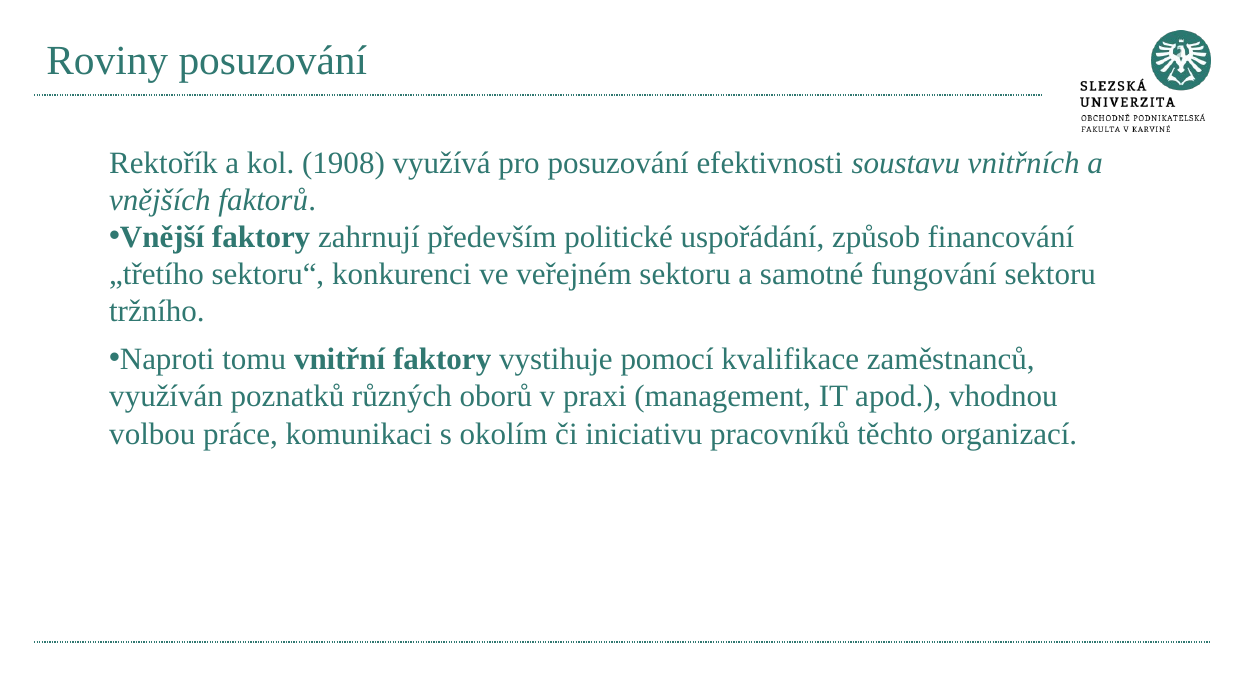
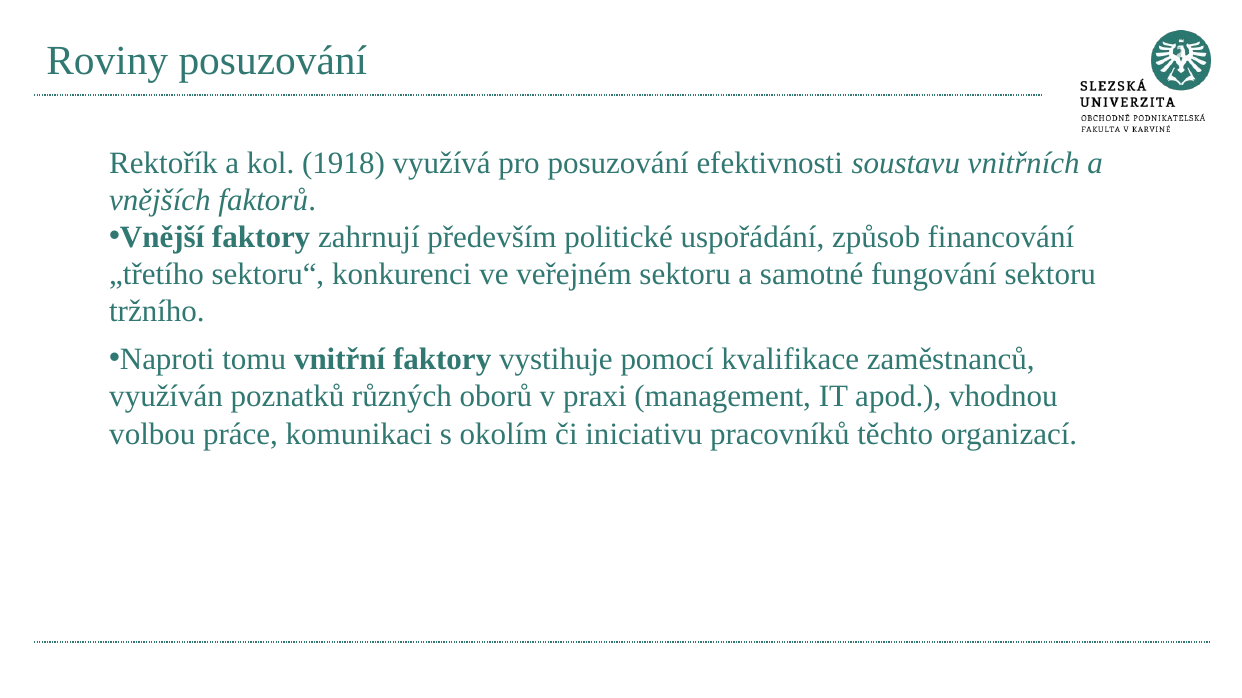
1908: 1908 -> 1918
